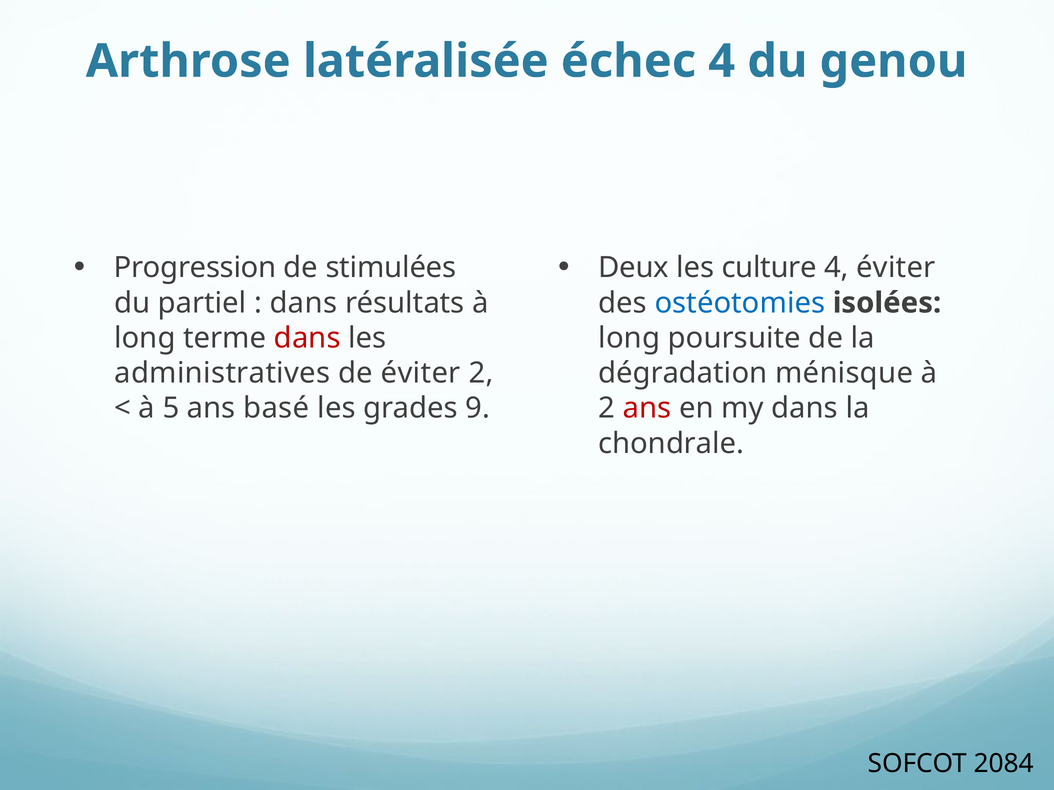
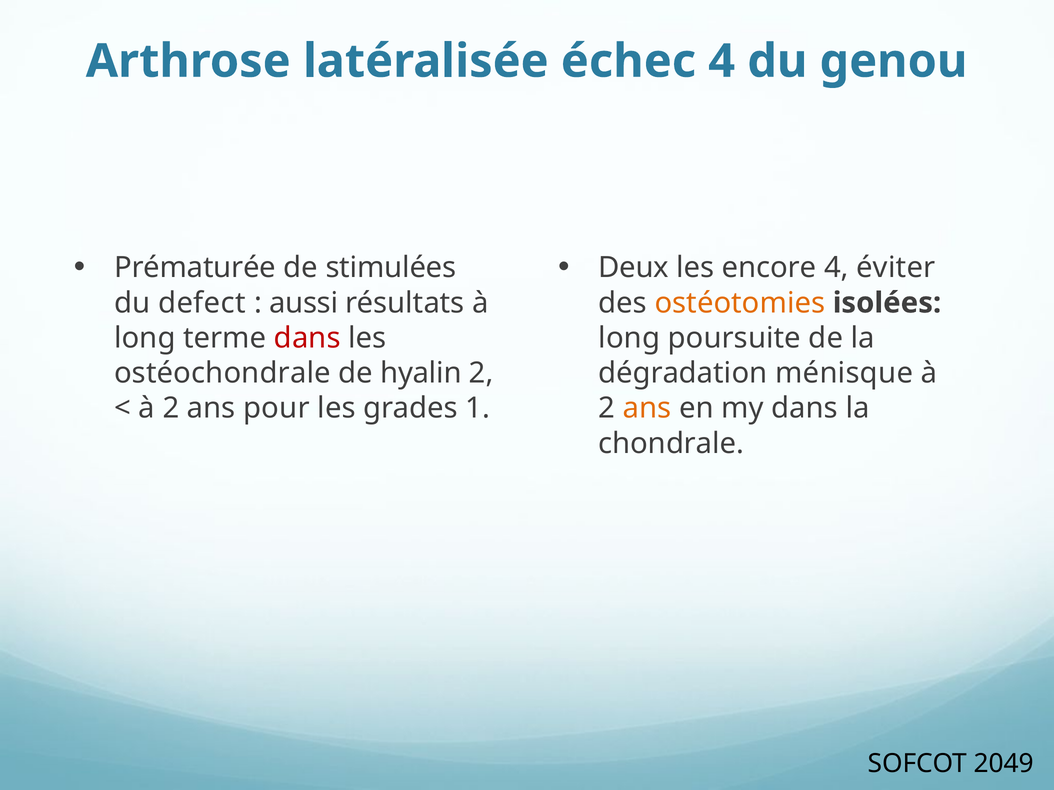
Progression: Progression -> Prématurée
culture: culture -> encore
partiel: partiel -> defect
dans at (303, 303): dans -> aussi
ostéotomies colour: blue -> orange
administratives: administratives -> ostéochondrale
de éviter: éviter -> hyalin
5 at (171, 408): 5 -> 2
basé: basé -> pour
9: 9 -> 1
ans at (647, 408) colour: red -> orange
2084: 2084 -> 2049
